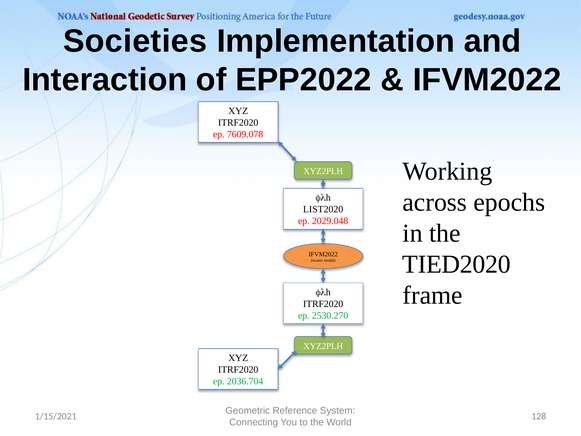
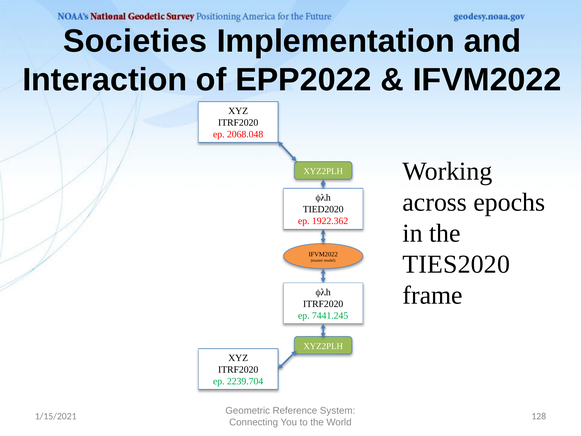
7609.078: 7609.078 -> 2068.048
LIST2020: LIST2020 -> TIED2020
2029.048: 2029.048 -> 1922.362
TIED2020: TIED2020 -> TIES2020
2530.270: 2530.270 -> 7441.245
2036.704: 2036.704 -> 2239.704
